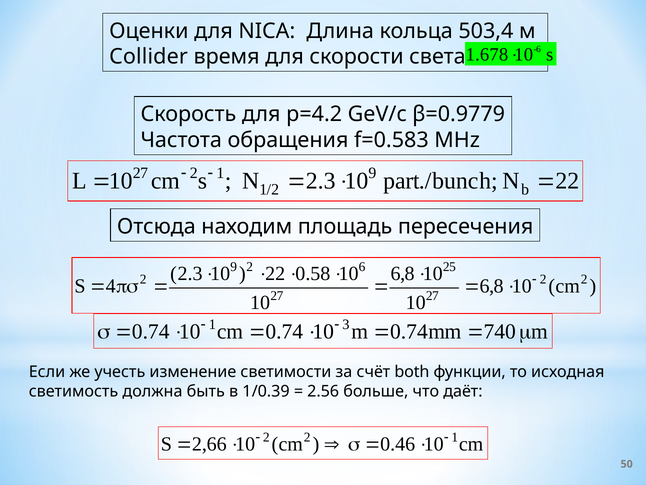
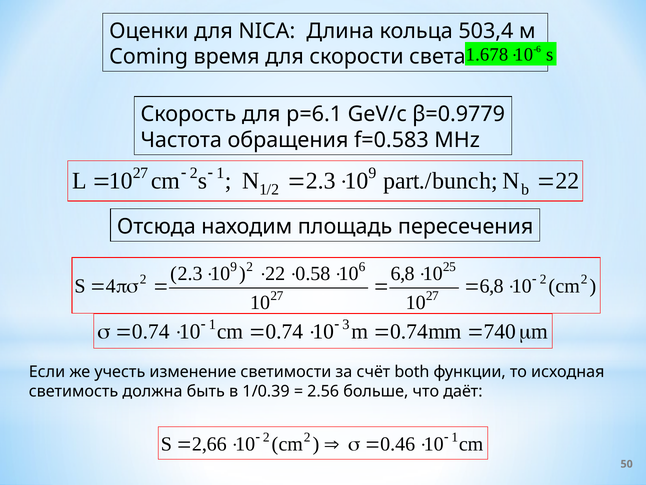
Collider: Collider -> Coming
p=4.2: p=4.2 -> p=6.1
